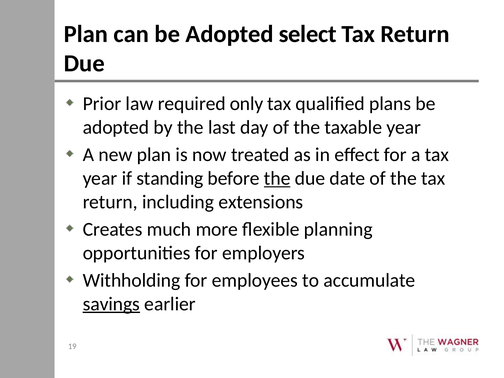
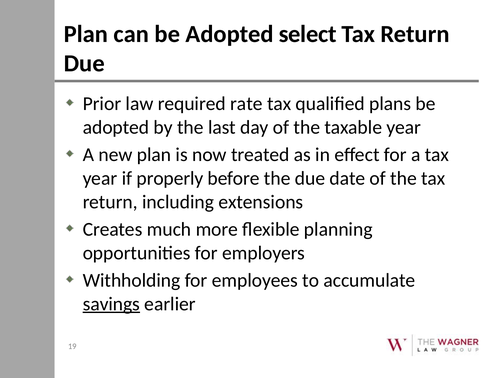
only: only -> rate
standing: standing -> properly
the at (277, 178) underline: present -> none
